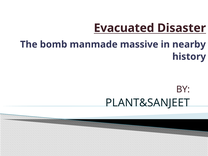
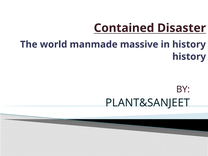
Evacuated: Evacuated -> Contained
bomb: bomb -> world
in nearby: nearby -> history
